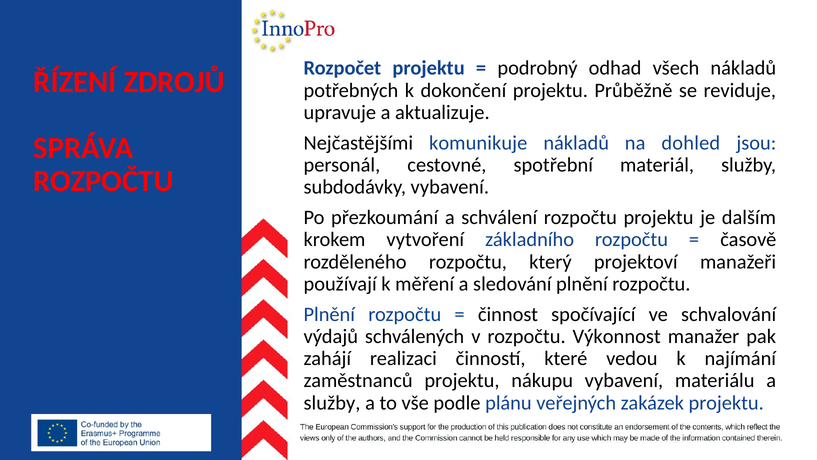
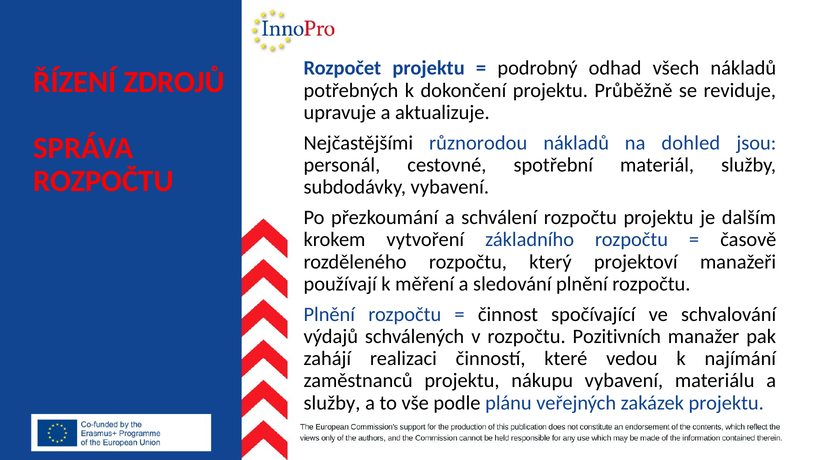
komunikuje: komunikuje -> různorodou
Výkonnost: Výkonnost -> Pozitivních
